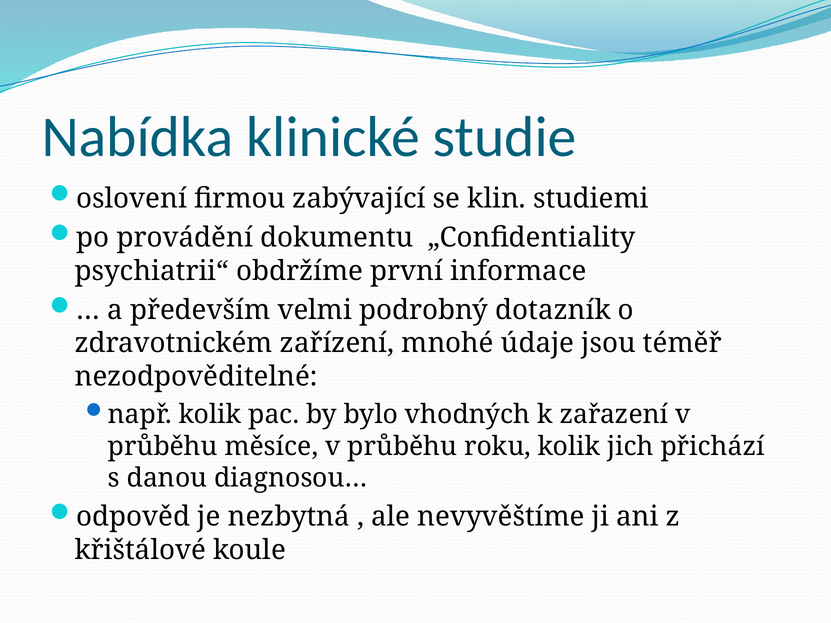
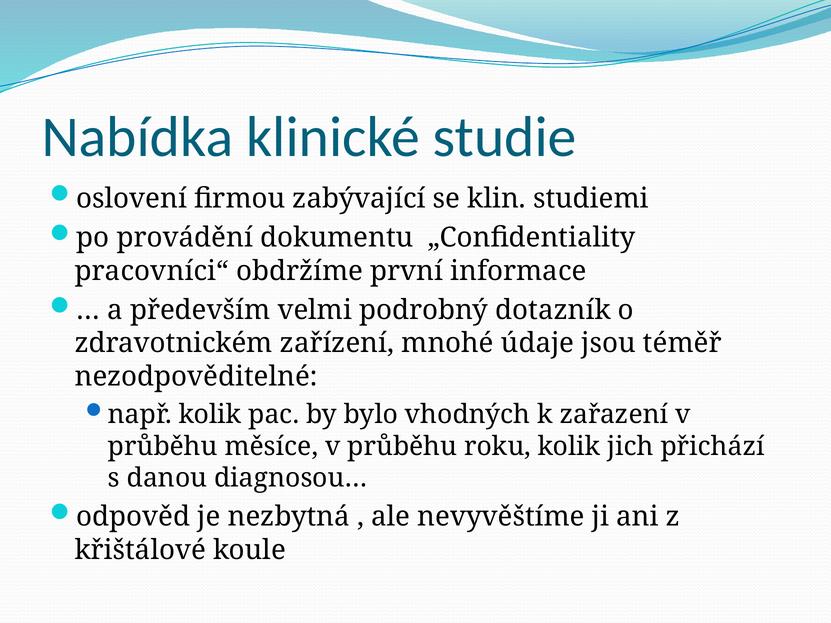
psychiatrii“: psychiatrii“ -> pracovníci“
